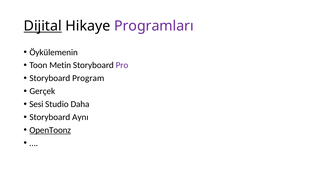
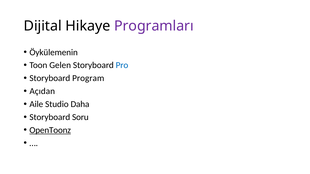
Dijital underline: present -> none
Metin: Metin -> Gelen
Pro colour: purple -> blue
Gerçek: Gerçek -> Açıdan
Sesi: Sesi -> Aile
Aynı: Aynı -> Soru
